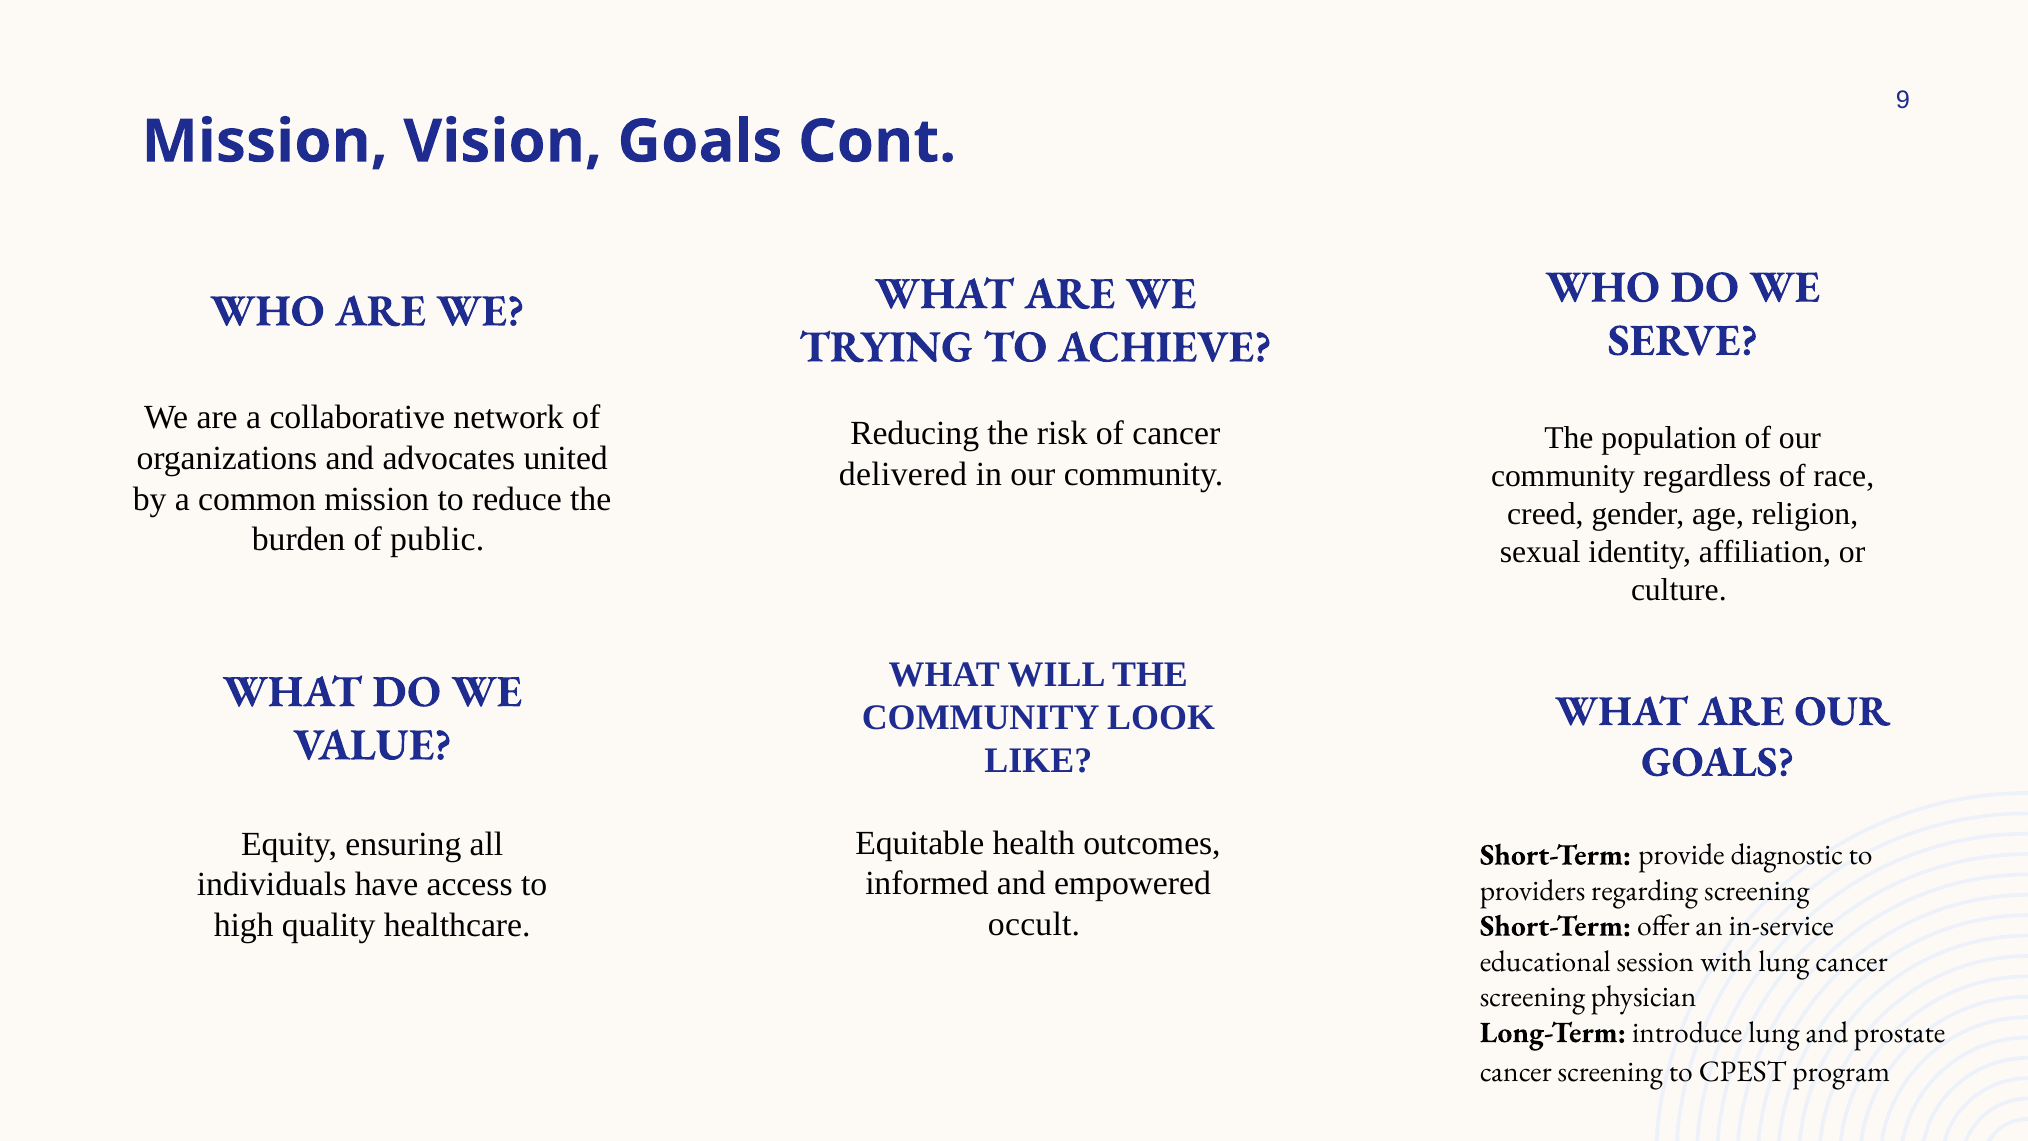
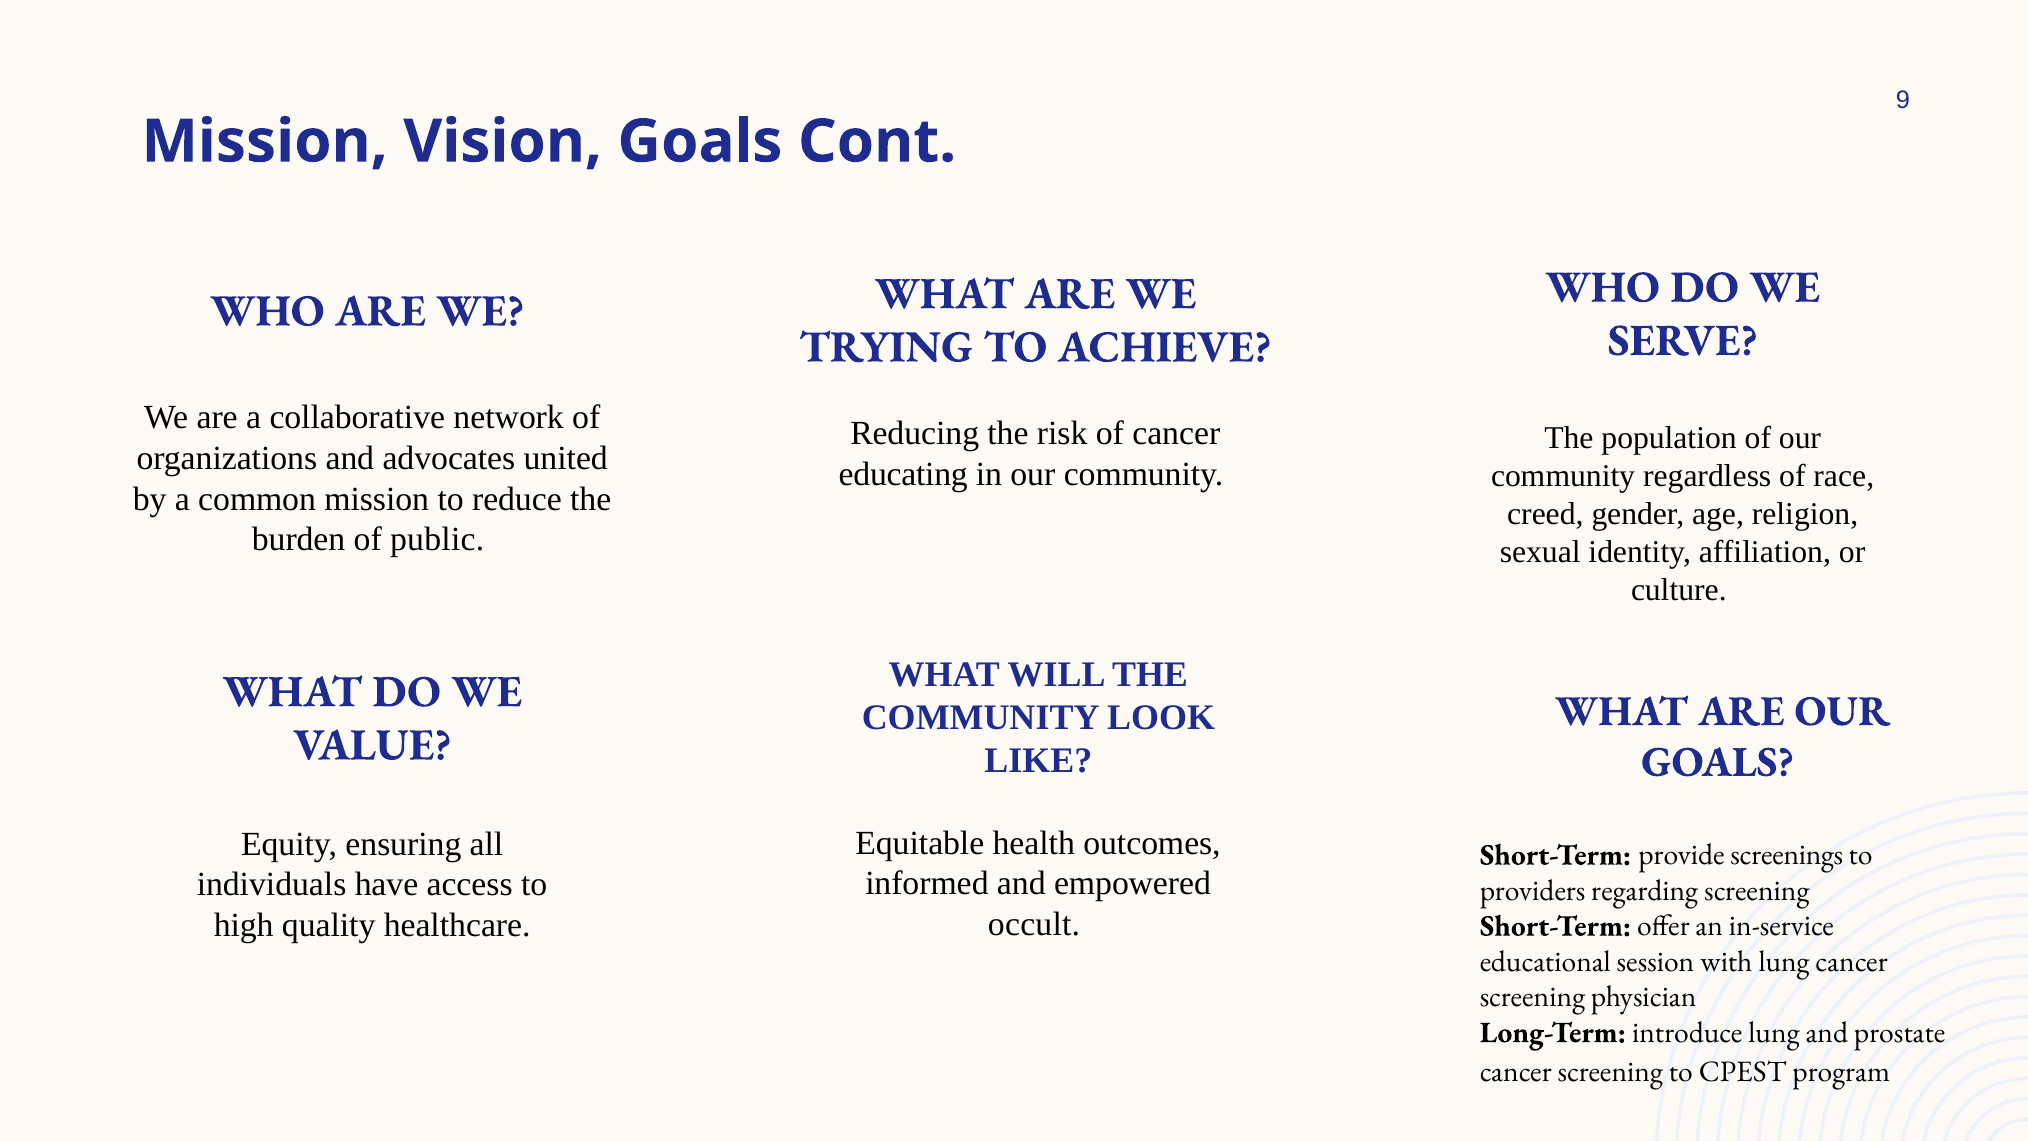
delivered: delivered -> educating
diagnostic: diagnostic -> screenings
